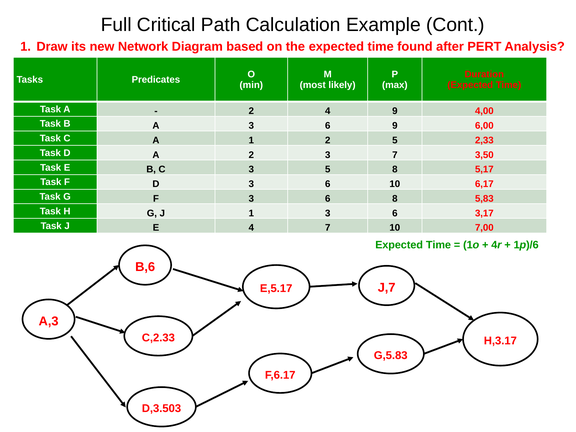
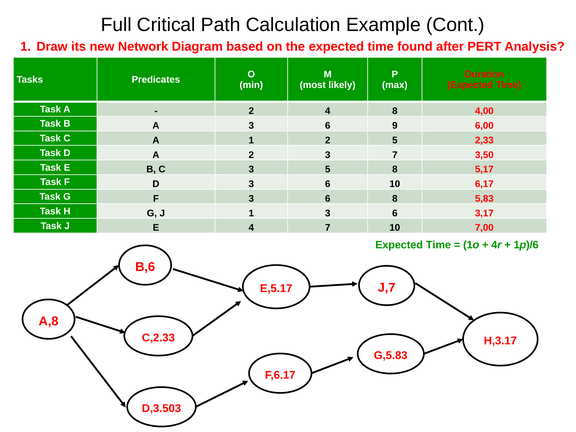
4 9: 9 -> 8
A,3: A,3 -> A,8
